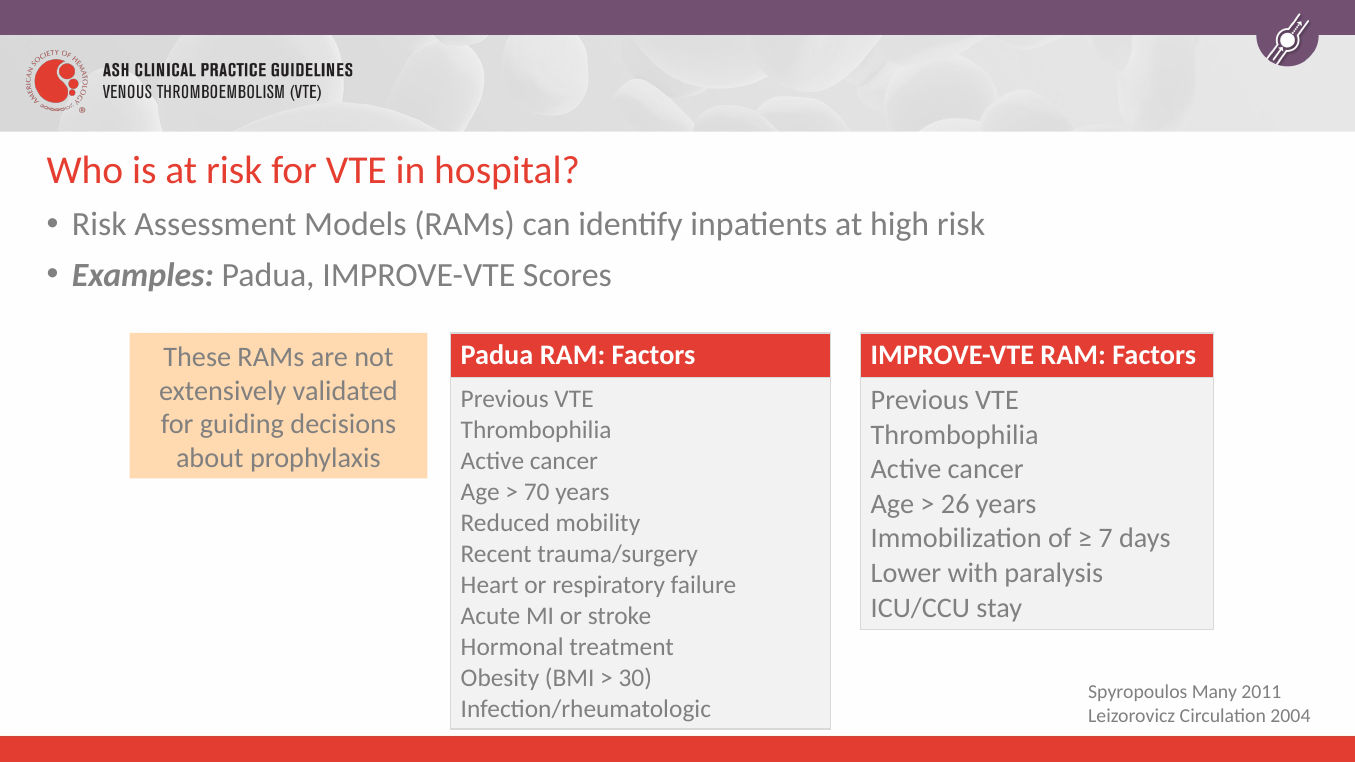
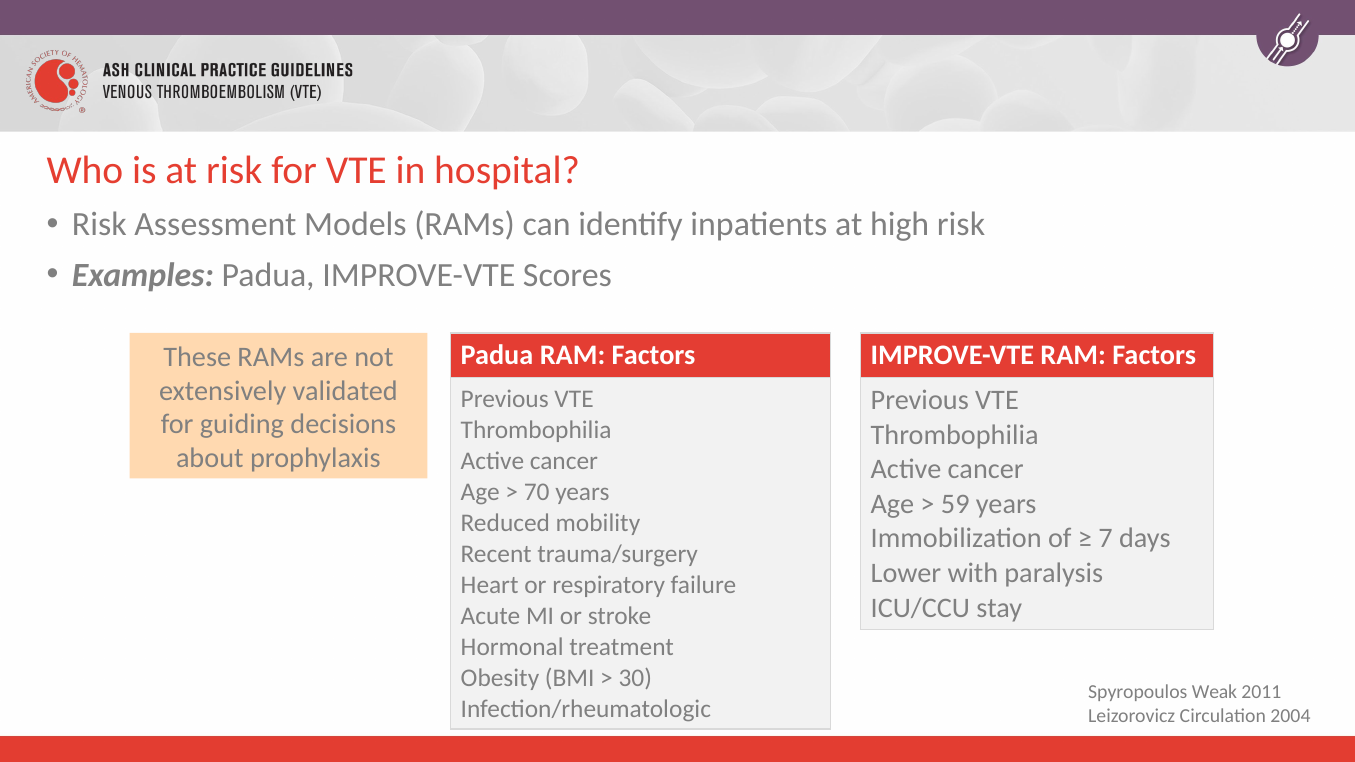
26: 26 -> 59
Many: Many -> Weak
